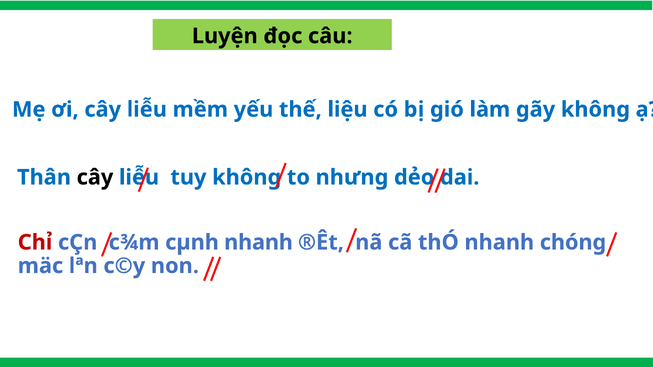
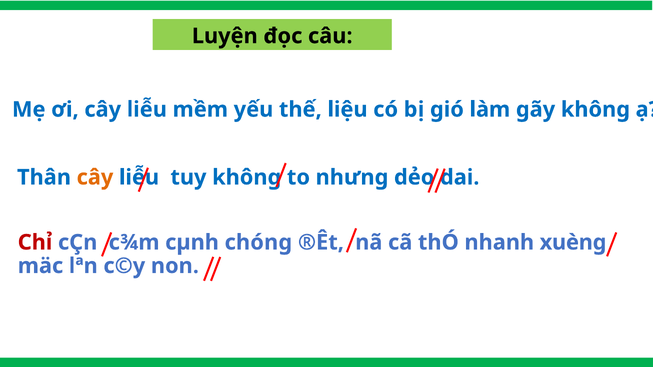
cây at (95, 177) colour: black -> orange
nhanh at (259, 243): nhanh -> chóng
chóng: chóng -> xuèng
